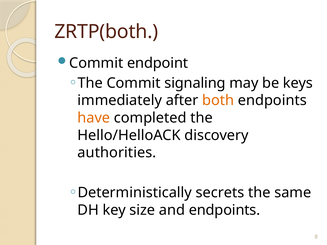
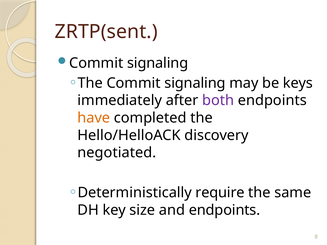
ZRTP(both: ZRTP(both -> ZRTP(sent
endpoint at (158, 63): endpoint -> signaling
both colour: orange -> purple
authorities: authorities -> negotiated
secrets: secrets -> require
